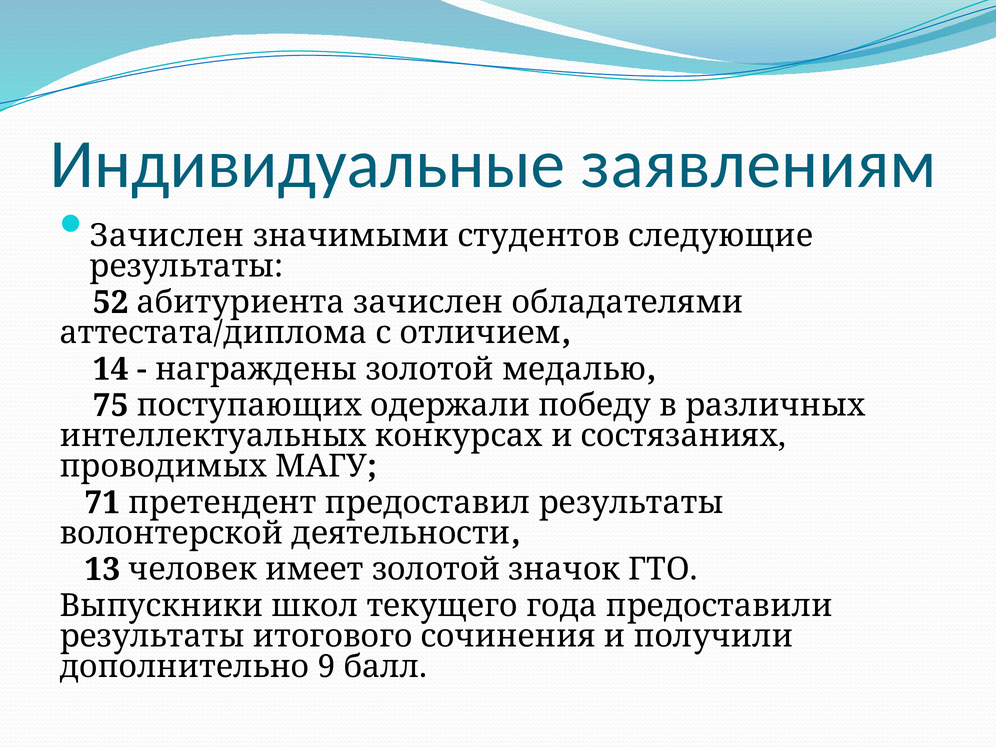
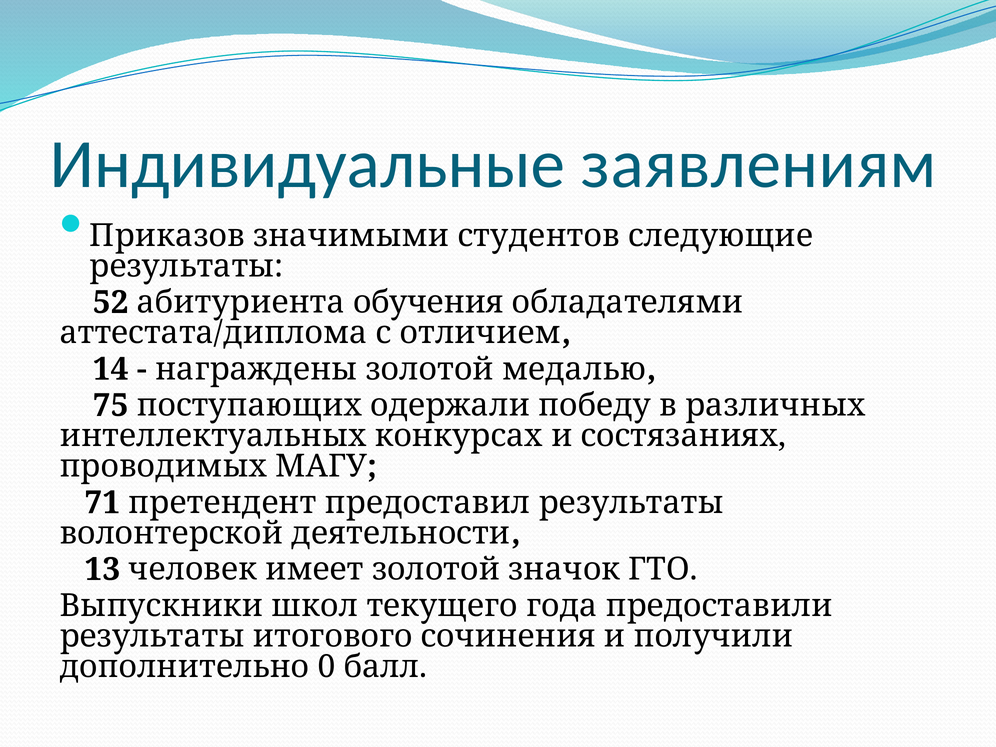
Зачислен at (167, 236): Зачислен -> Приказов
абитуриента зачислен: зачислен -> обучения
9: 9 -> 0
